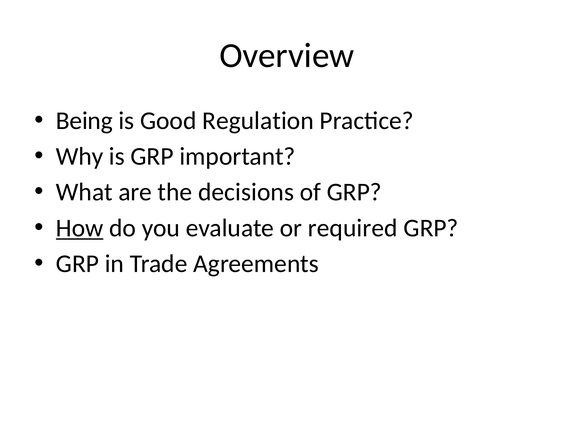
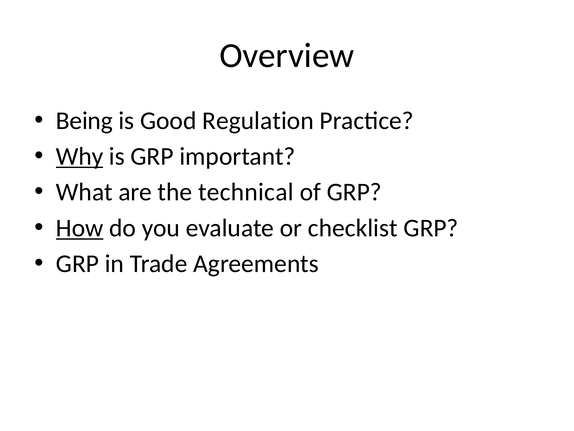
Why underline: none -> present
decisions: decisions -> technical
required: required -> checklist
